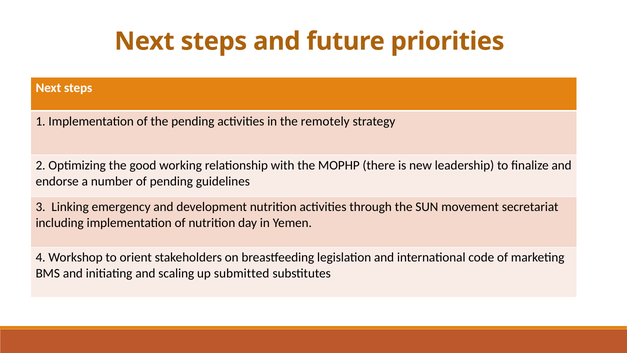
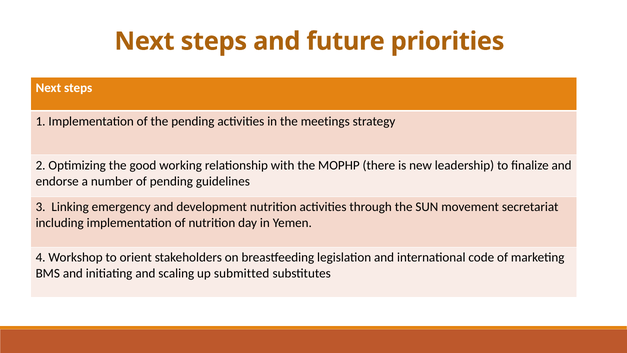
remotely: remotely -> meetings
